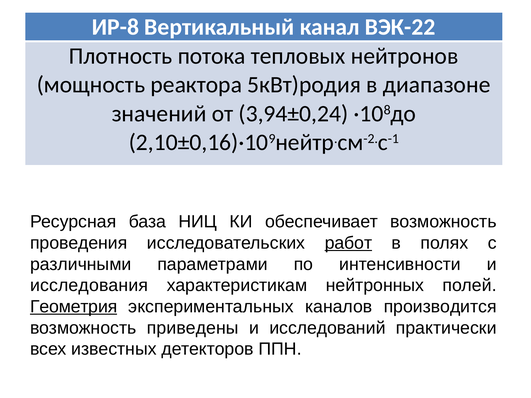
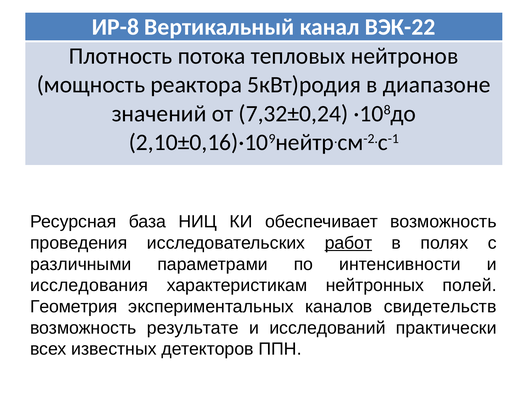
3,94±0,24: 3,94±0,24 -> 7,32±0,24
Геометрия underline: present -> none
производится: производится -> свидетельств
приведены: приведены -> результате
